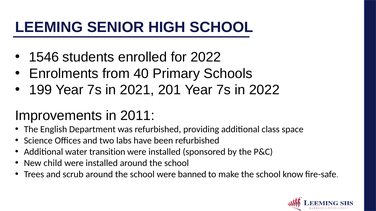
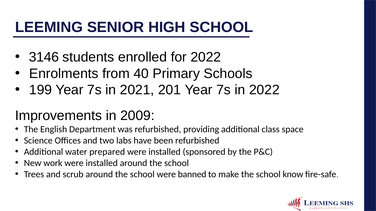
1546: 1546 -> 3146
2011: 2011 -> 2009
transition: transition -> prepared
child: child -> work
